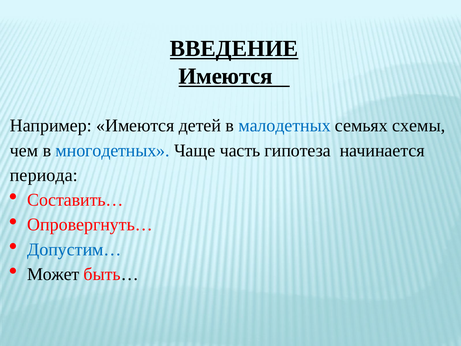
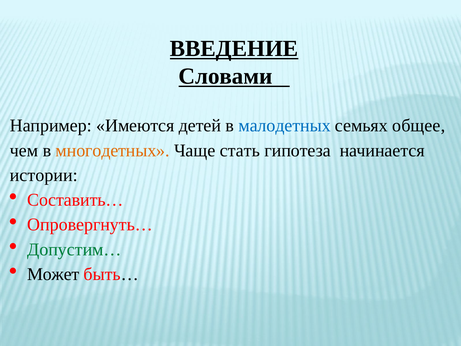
Имеются at (226, 76): Имеются -> Словами
схемы: схемы -> общее
многодетных colour: blue -> orange
часть: часть -> стать
периода: периода -> истории
Допустим… colour: blue -> green
